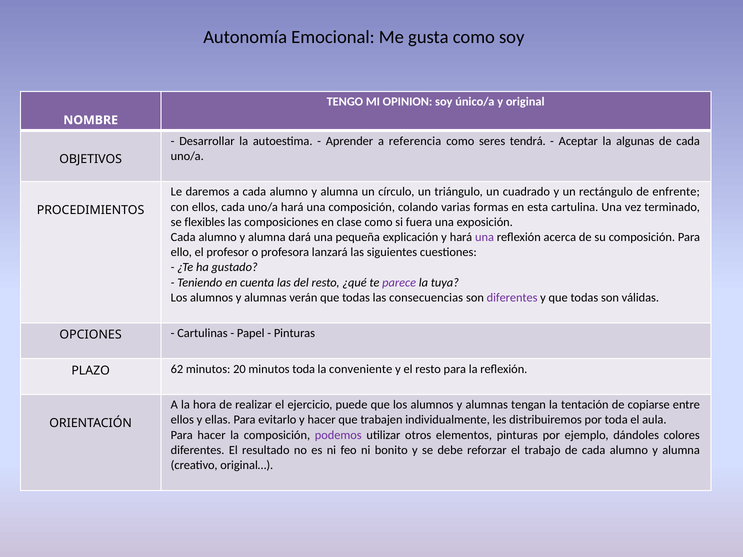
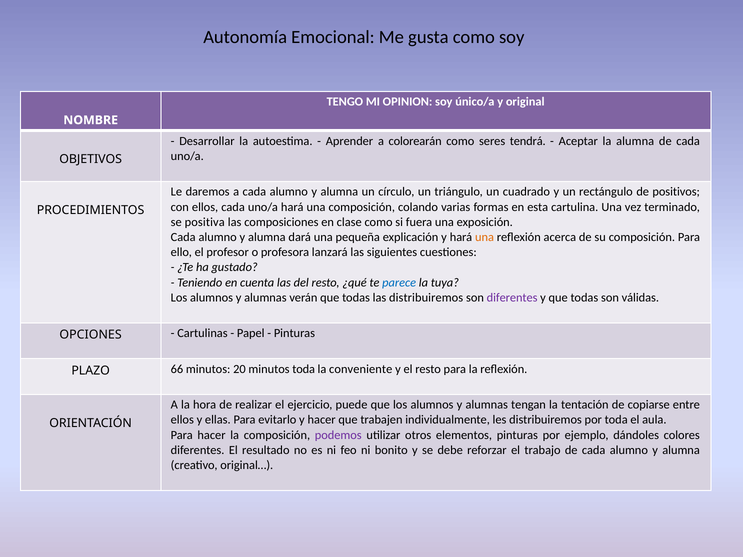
referencia: referencia -> colorearán
la algunas: algunas -> alumna
enfrente: enfrente -> positivos
flexibles: flexibles -> positiva
una at (485, 237) colour: purple -> orange
parece colour: purple -> blue
las consecuencias: consecuencias -> distribuiremos
62: 62 -> 66
